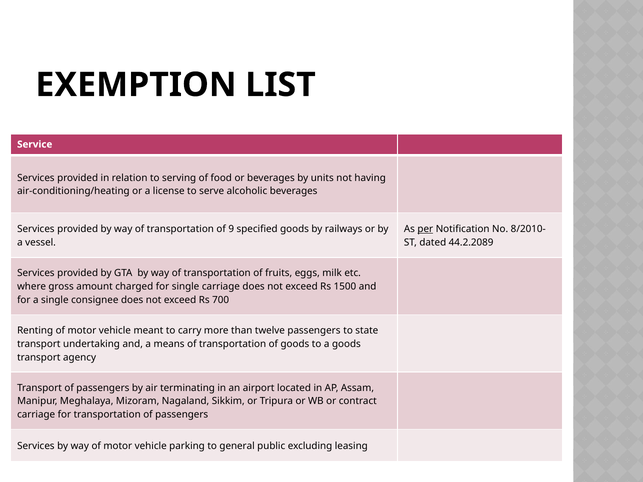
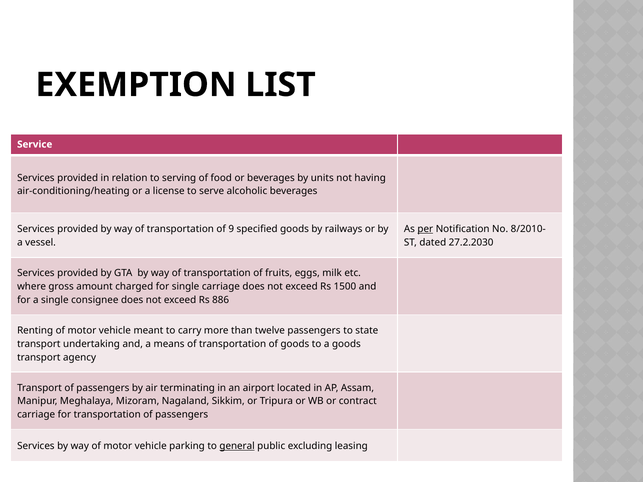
44.2.2089: 44.2.2089 -> 27.2.2030
700: 700 -> 886
general underline: none -> present
